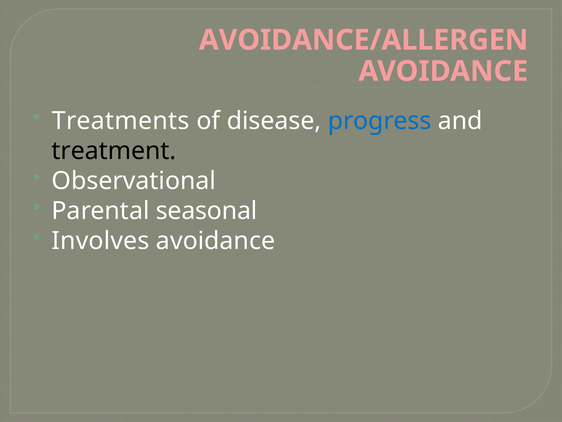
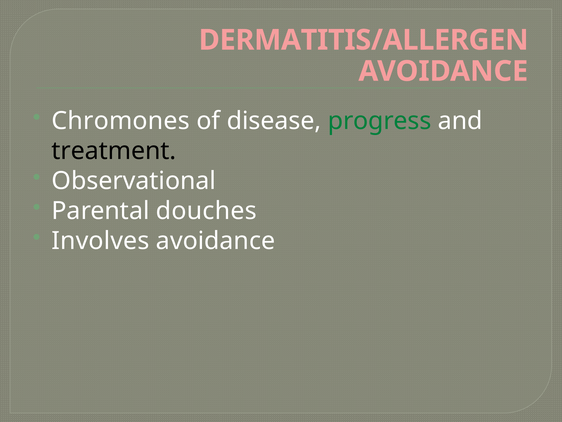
AVOIDANCE/ALLERGEN: AVOIDANCE/ALLERGEN -> DERMATITIS/ALLERGEN
Treatments: Treatments -> Chromones
progress colour: blue -> green
seasonal: seasonal -> douches
